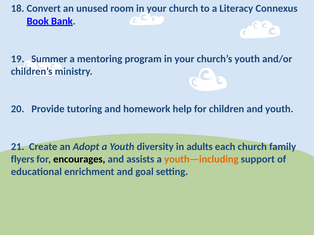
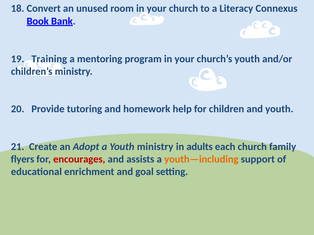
Summer: Summer -> Training
Youth diversity: diversity -> ministry
encourages colour: black -> red
